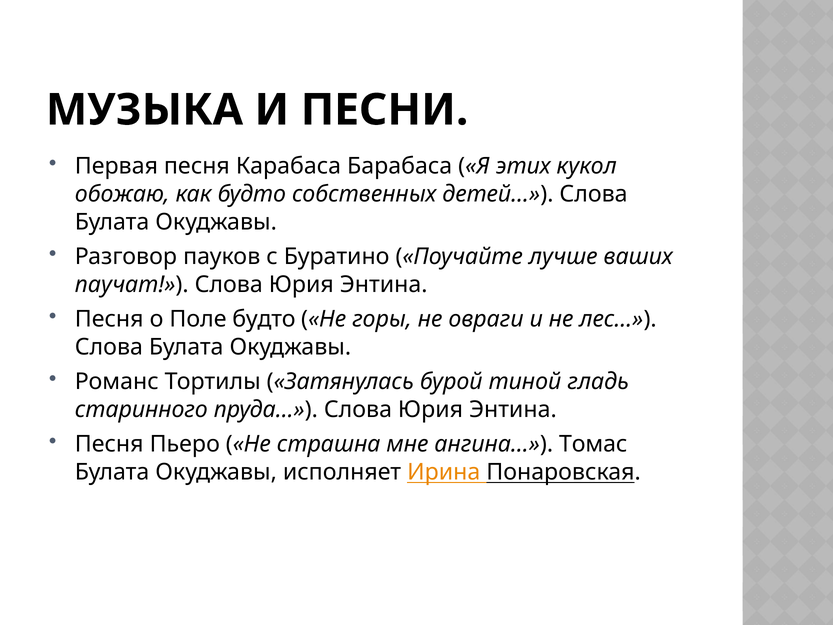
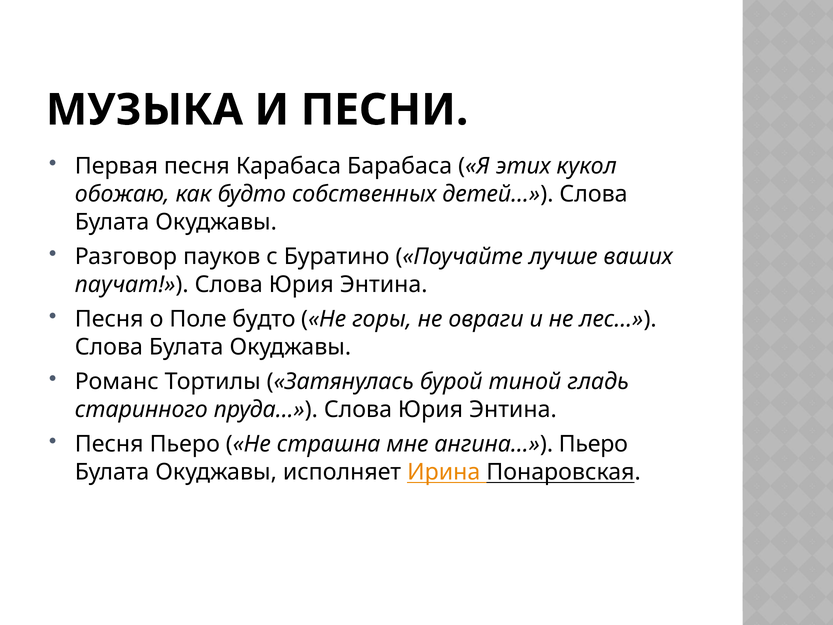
ангина… Томас: Томас -> Пьеро
